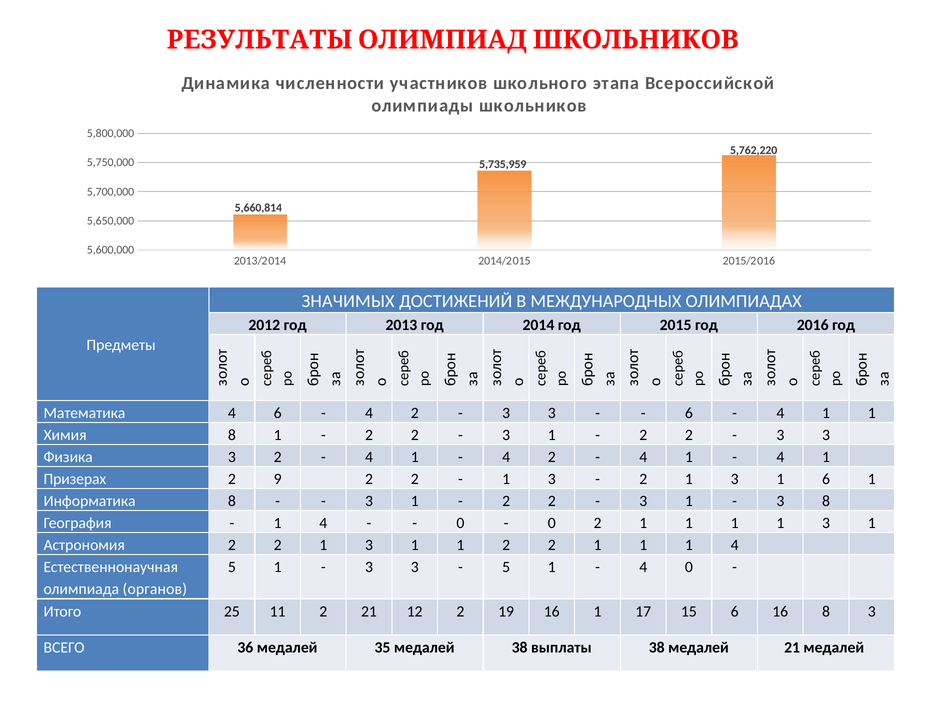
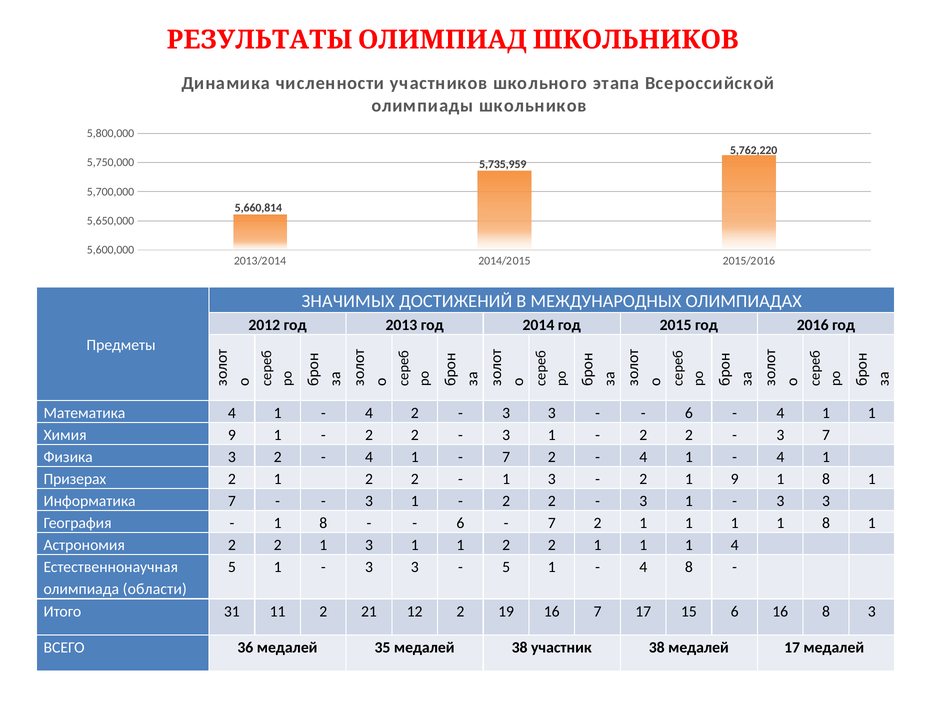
Математика 4 6: 6 -> 1
Химия 8: 8 -> 9
3 at (826, 435): 3 -> 7
4 at (506, 457): 4 -> 7
9 at (278, 479): 9 -> 1
3 at (735, 479): 3 -> 9
6 at (826, 479): 6 -> 8
Информатика 8: 8 -> 7
8 at (826, 501): 8 -> 3
4 at (323, 523): 4 -> 8
0 at (460, 523): 0 -> 6
0 at (552, 523): 0 -> 7
1 1 3: 3 -> 8
4 0: 0 -> 8
органов: органов -> области
25: 25 -> 31
16 1: 1 -> 7
выплаты: выплаты -> участник
медалей 21: 21 -> 17
